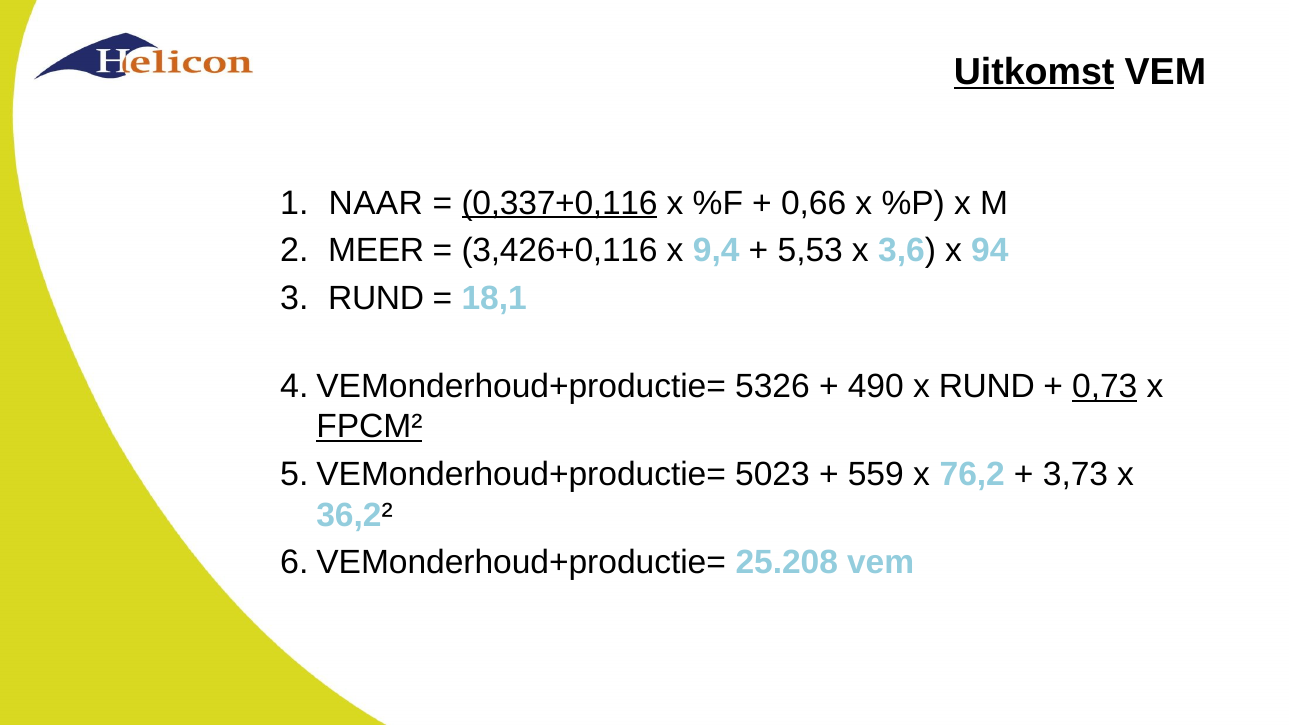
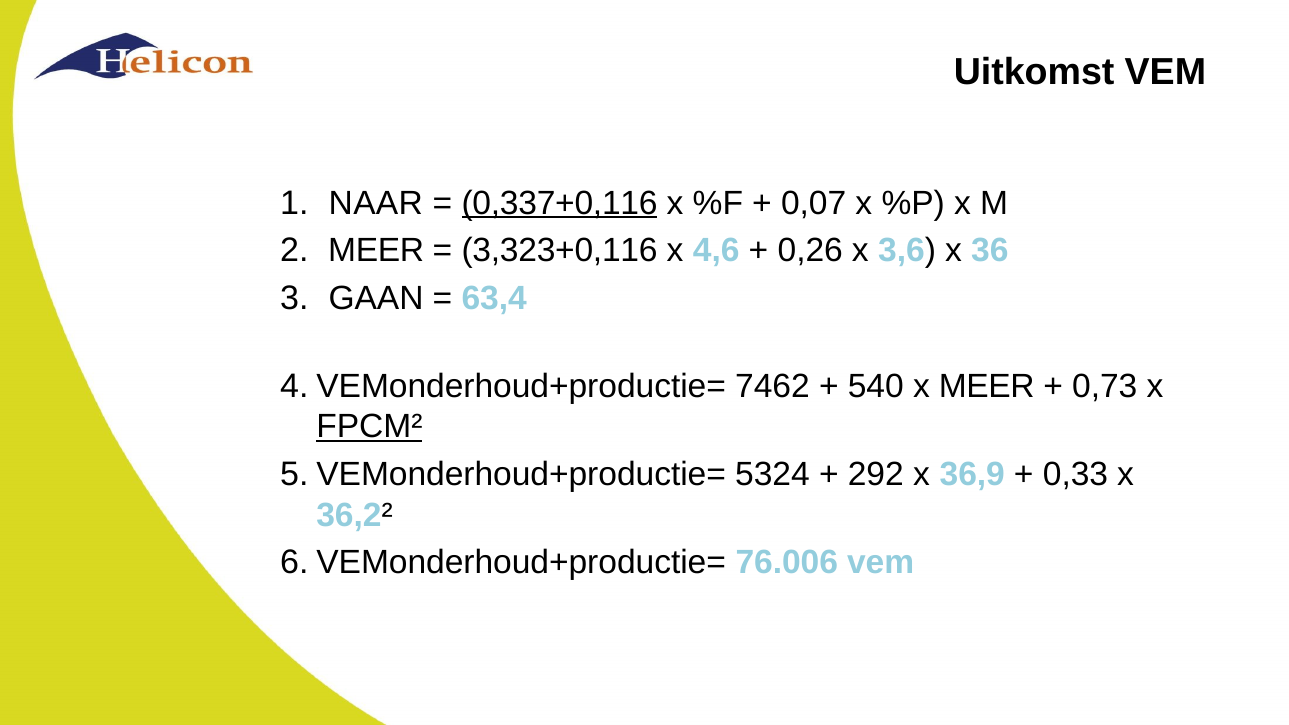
Uitkomst underline: present -> none
0,66: 0,66 -> 0,07
3,426+0,116: 3,426+0,116 -> 3,323+0,116
9,4: 9,4 -> 4,6
5,53: 5,53 -> 0,26
94: 94 -> 36
RUND at (376, 299): RUND -> GAAN
18,1: 18,1 -> 63,4
5326: 5326 -> 7462
490: 490 -> 540
x RUND: RUND -> MEER
0,73 underline: present -> none
5023: 5023 -> 5324
559: 559 -> 292
76,2: 76,2 -> 36,9
3,73: 3,73 -> 0,33
25.208: 25.208 -> 76.006
